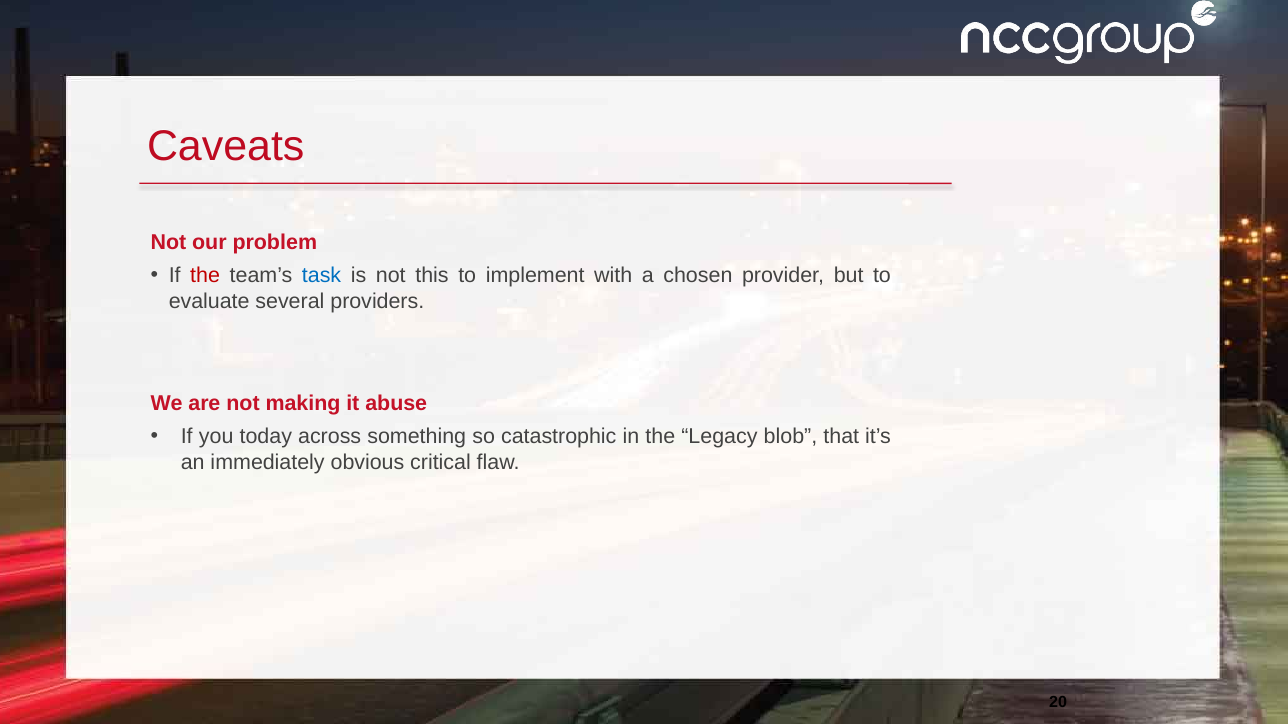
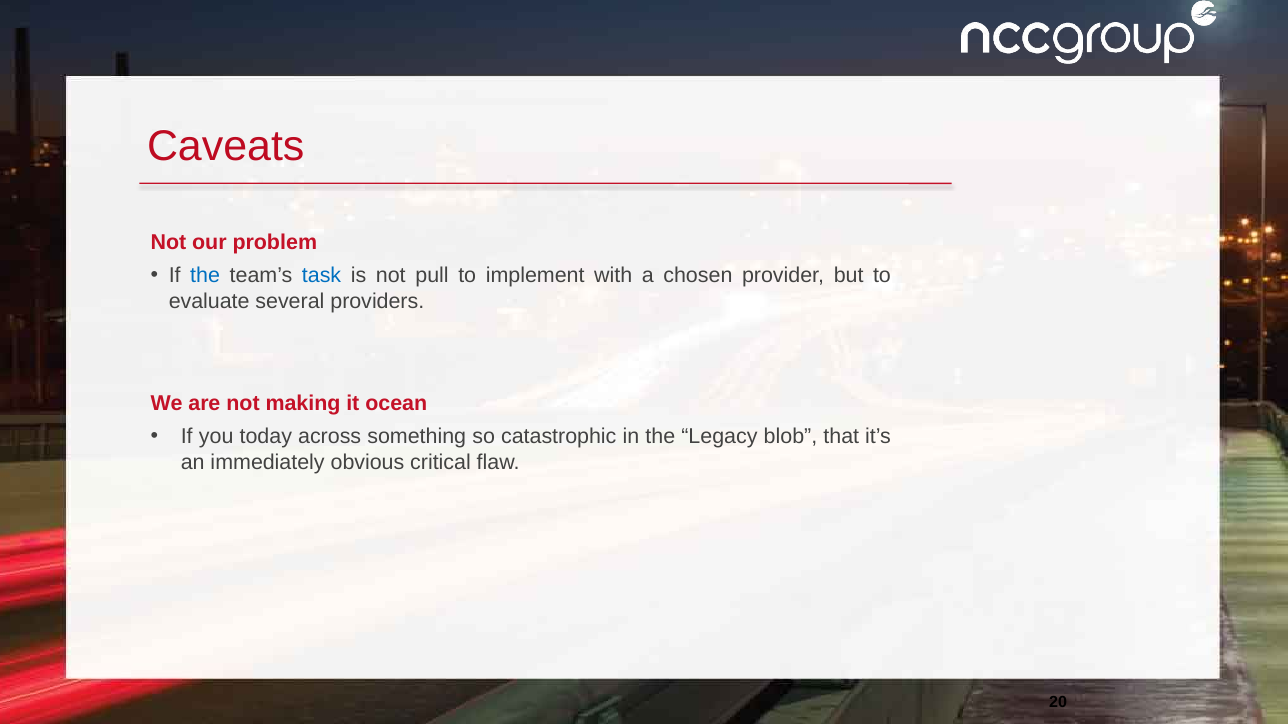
the at (205, 276) colour: red -> blue
this: this -> pull
abuse: abuse -> ocean
